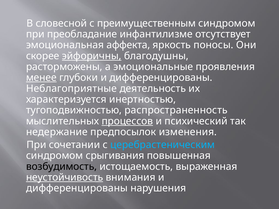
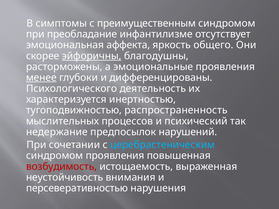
словесной: словесной -> симптомы
поносы: поносы -> общего
Неблагоприятные: Неблагоприятные -> Психологического
процессов underline: present -> none
изменения: изменения -> нарушений
синдромом срыгивания: срыгивания -> проявления
возбудимость colour: black -> red
неустойчивость underline: present -> none
дифференцированы at (77, 188): дифференцированы -> персеверативностью
